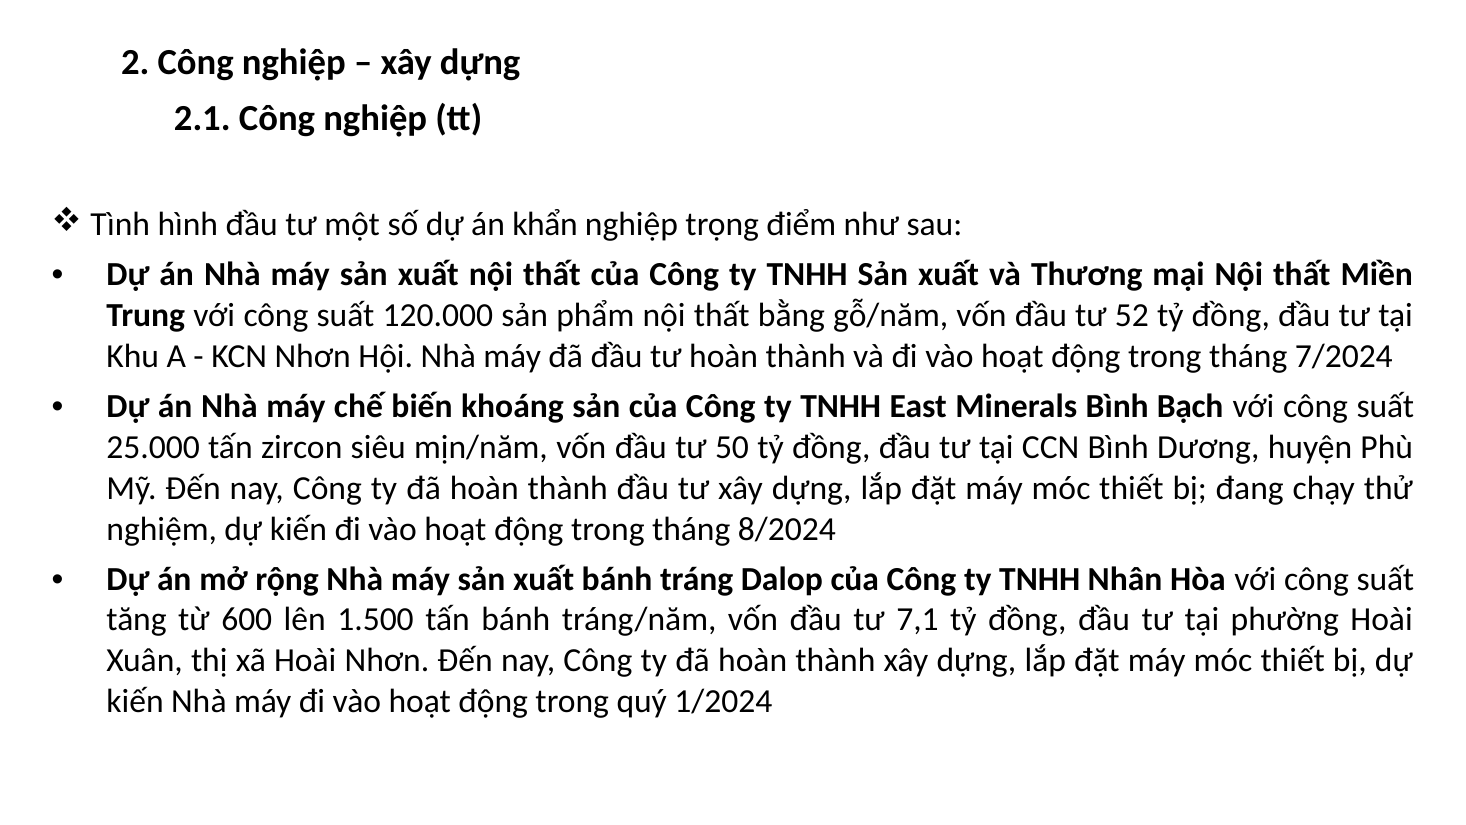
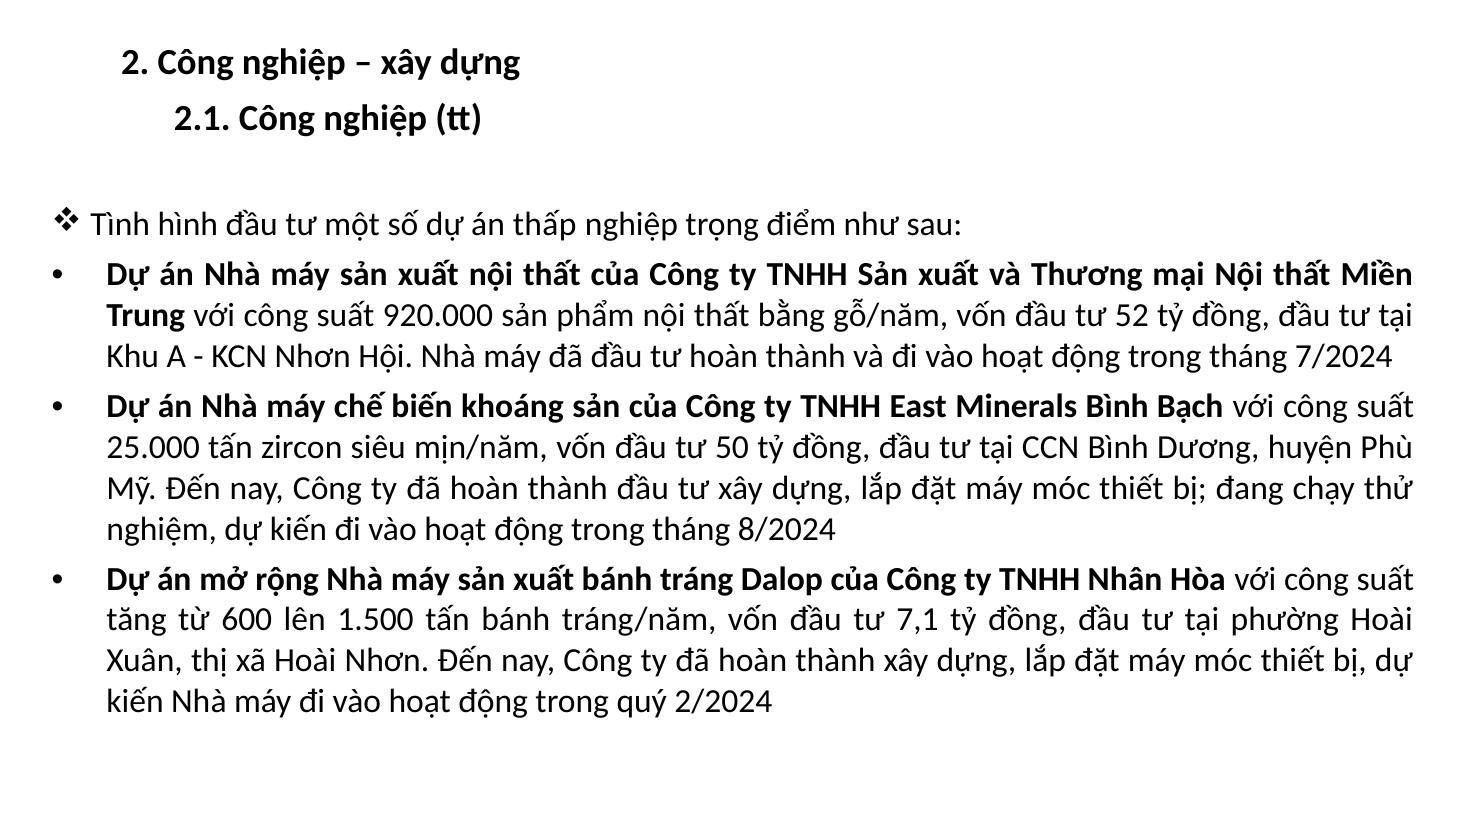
khẩn: khẩn -> thấp
120.000: 120.000 -> 920.000
1/2024: 1/2024 -> 2/2024
